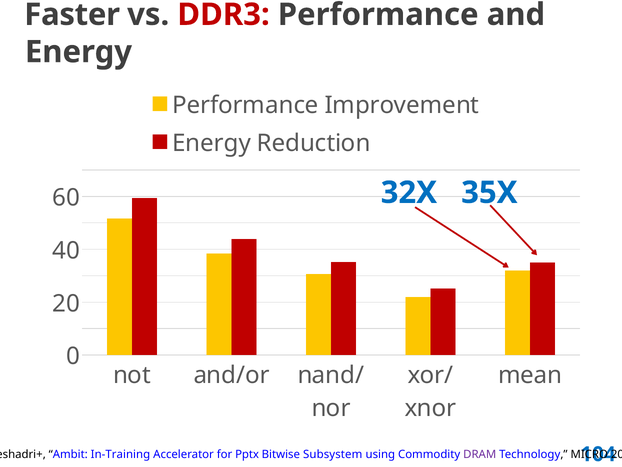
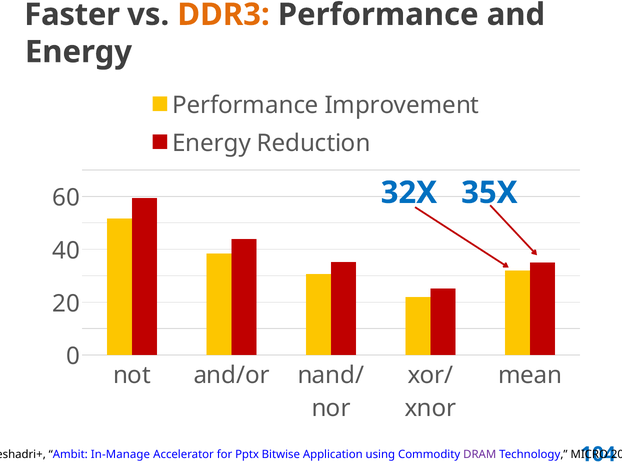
DDR3 colour: red -> orange
In-Training: In-Training -> In-Manage
Subsystem: Subsystem -> Application
